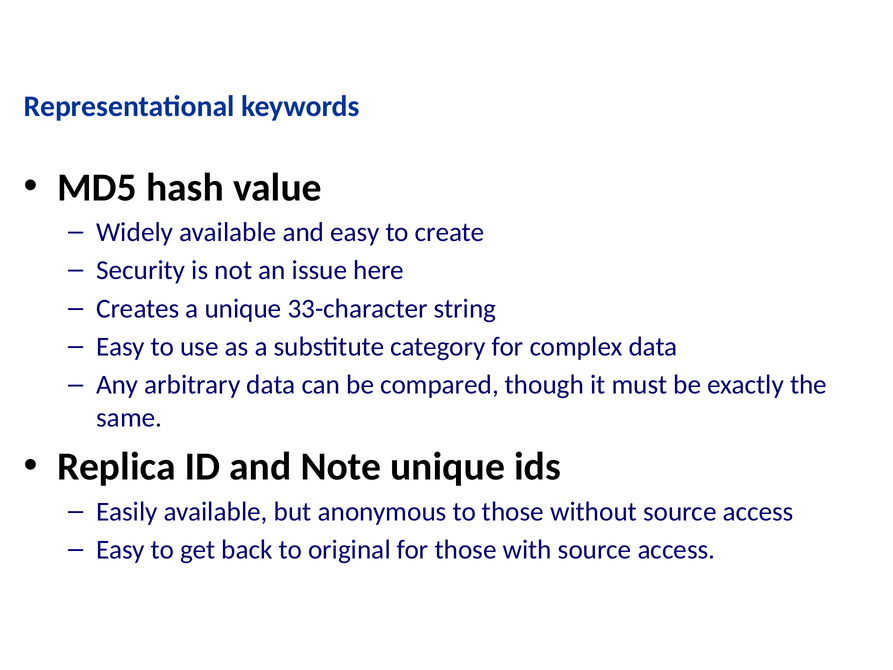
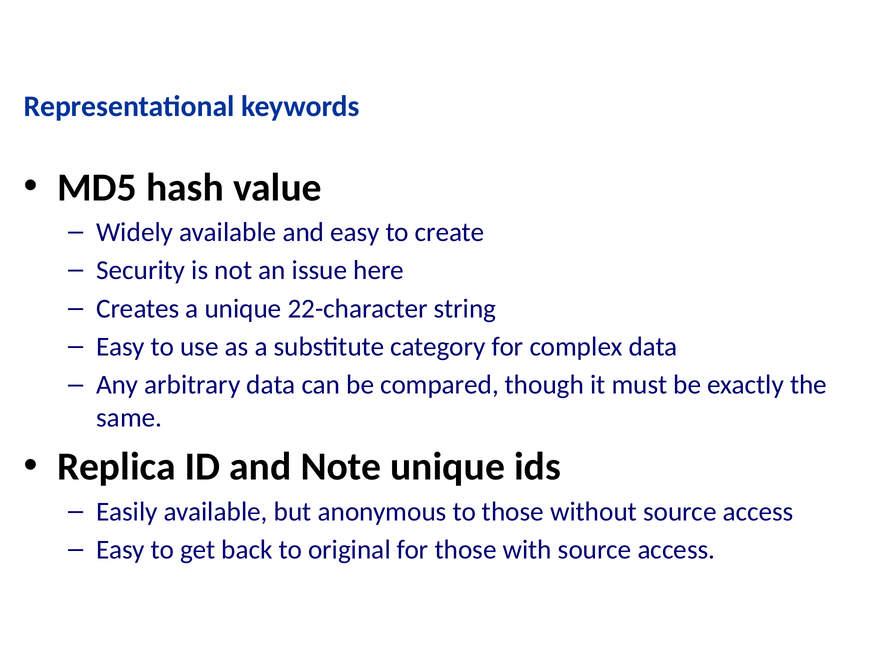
33-character: 33-character -> 22-character
